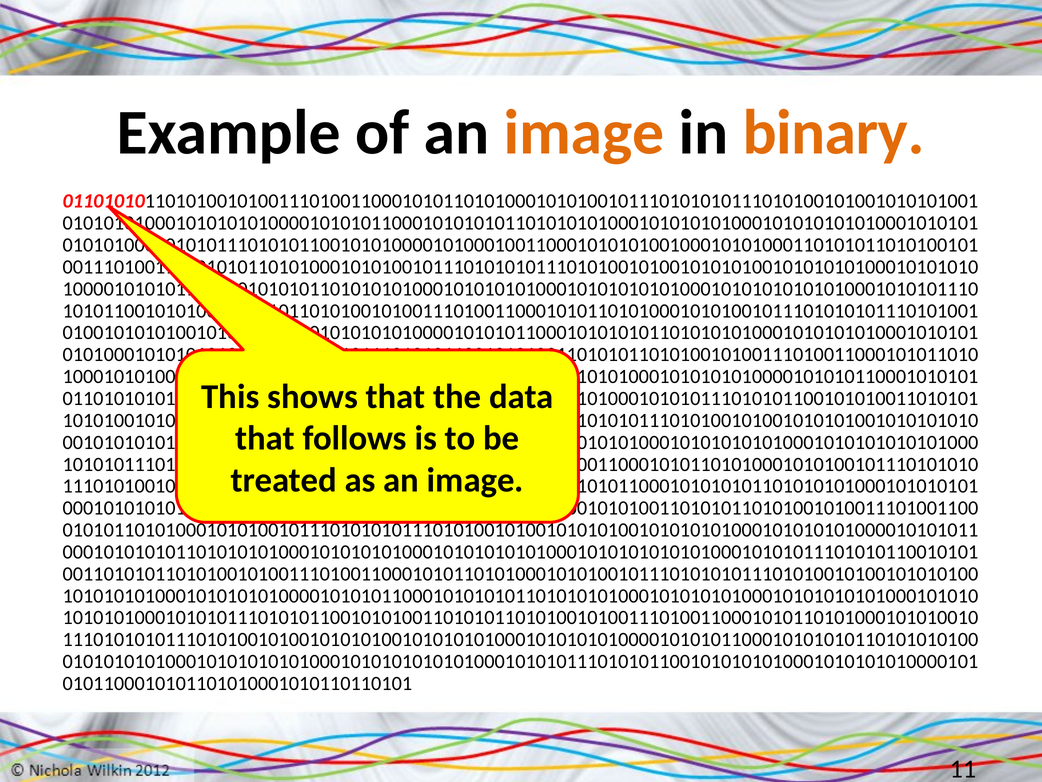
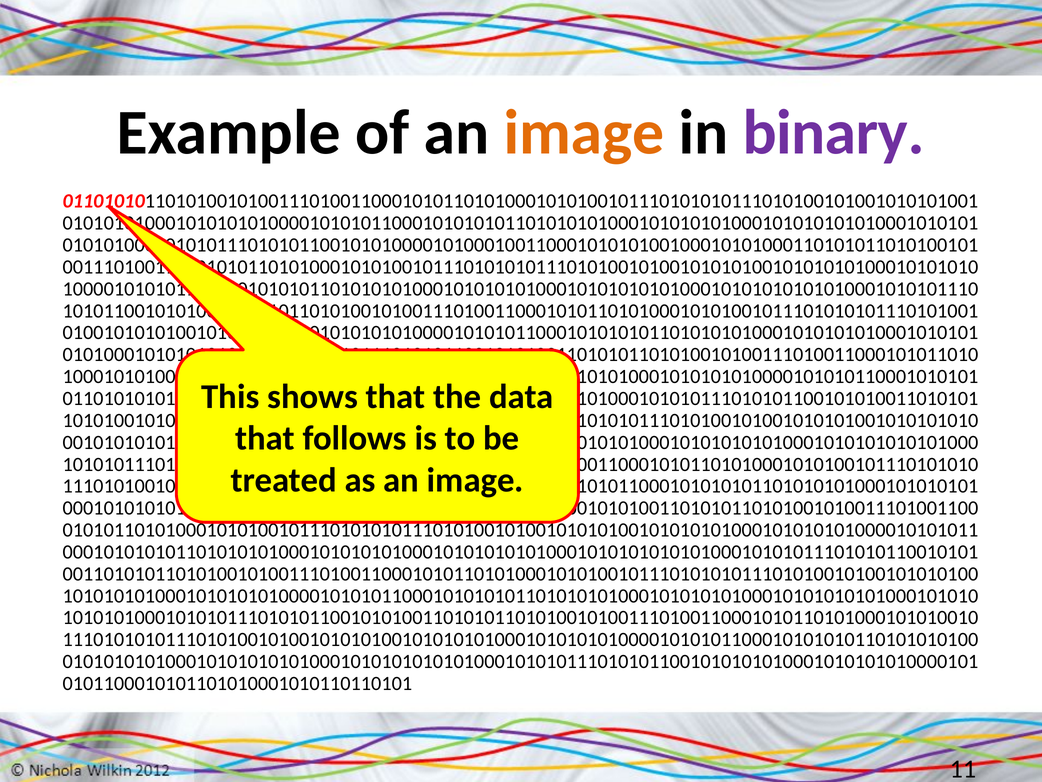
binary colour: orange -> purple
